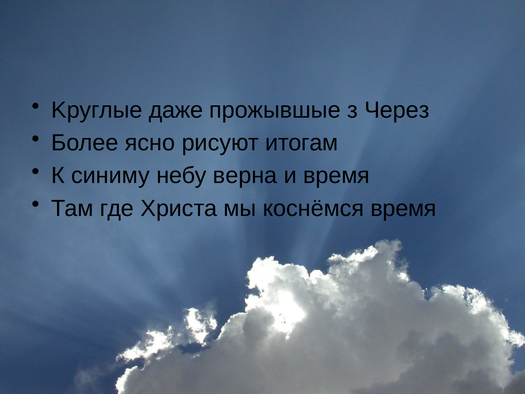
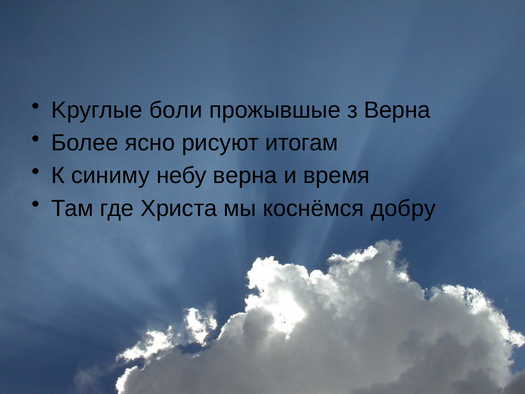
даже: даже -> боли
з Через: Через -> Верна
коснёмся время: время -> добру
